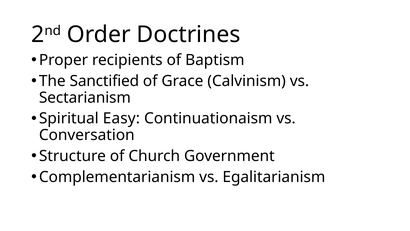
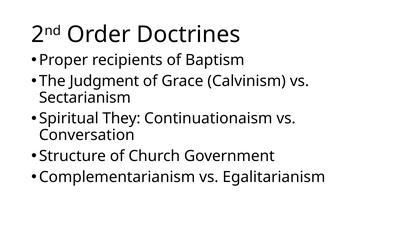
Sanctified: Sanctified -> Judgment
Easy: Easy -> They
